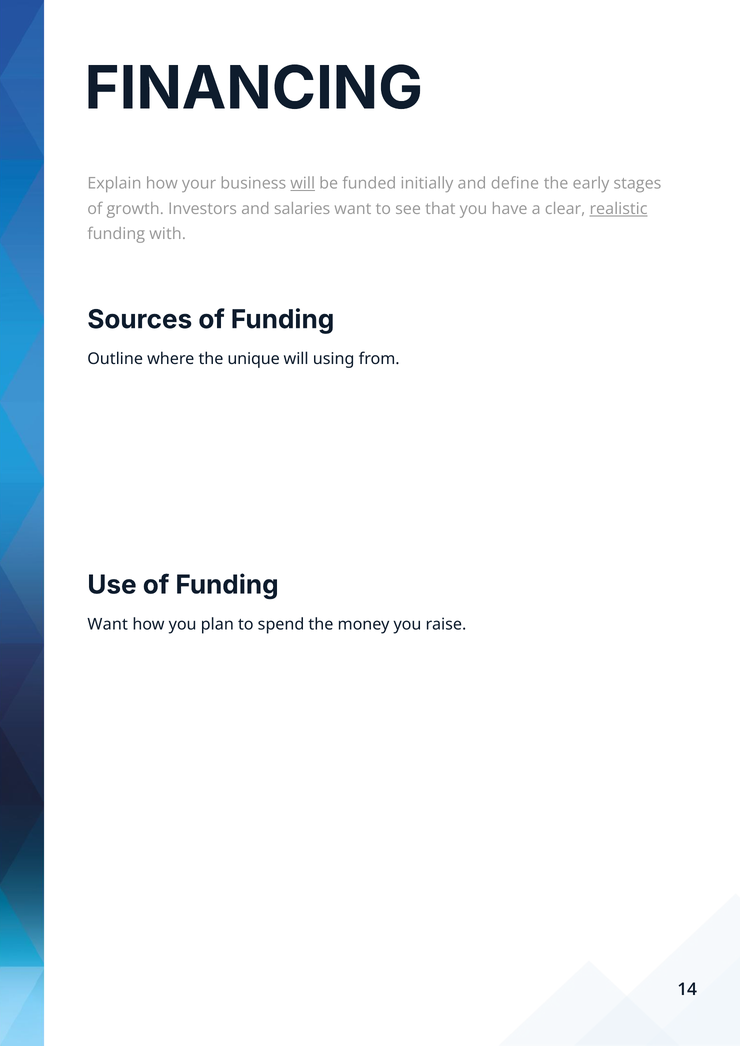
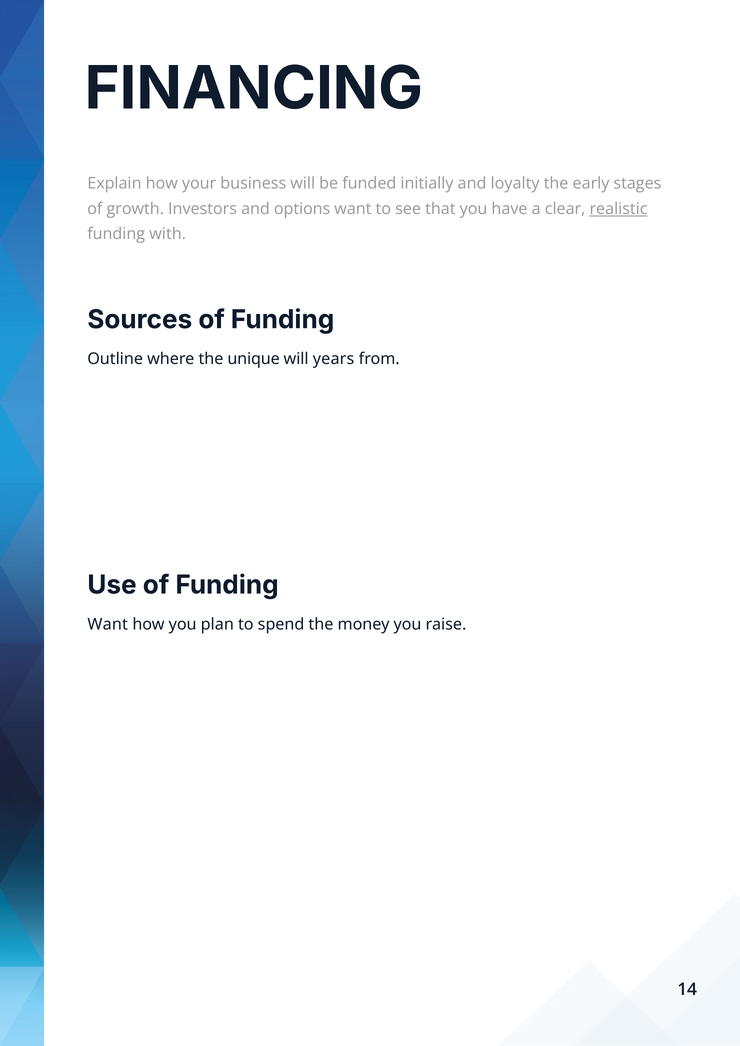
will at (303, 184) underline: present -> none
define: define -> loyalty
salaries: salaries -> options
using: using -> years
